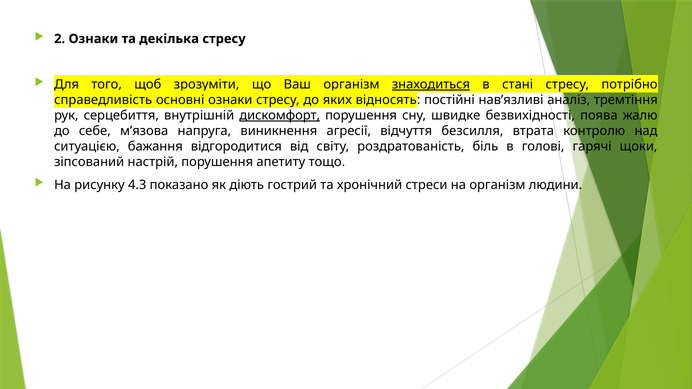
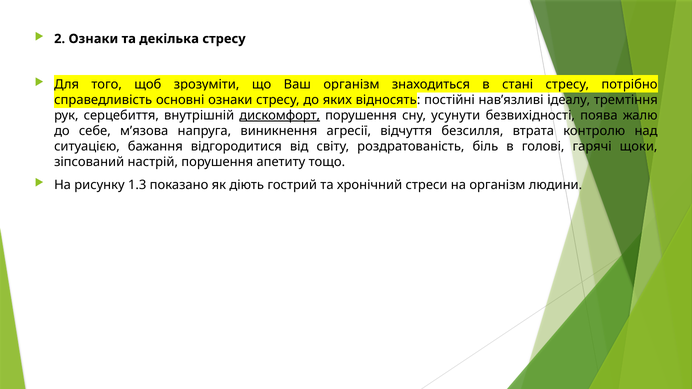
знаходиться underline: present -> none
аналіз: аналіз -> ідеалу
швидке: швидке -> усунути
4.3: 4.3 -> 1.3
